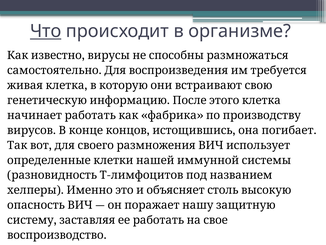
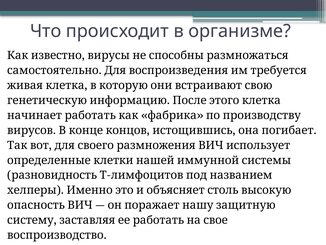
Что underline: present -> none
